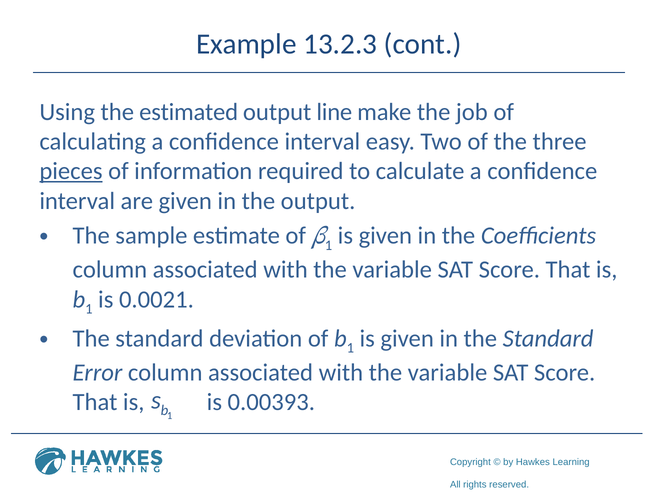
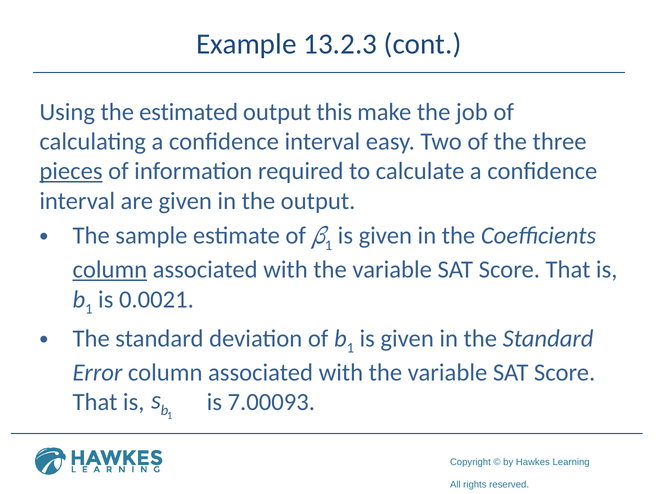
line: line -> this
column at (110, 269) underline: none -> present
0.00393: 0.00393 -> 7.00093
